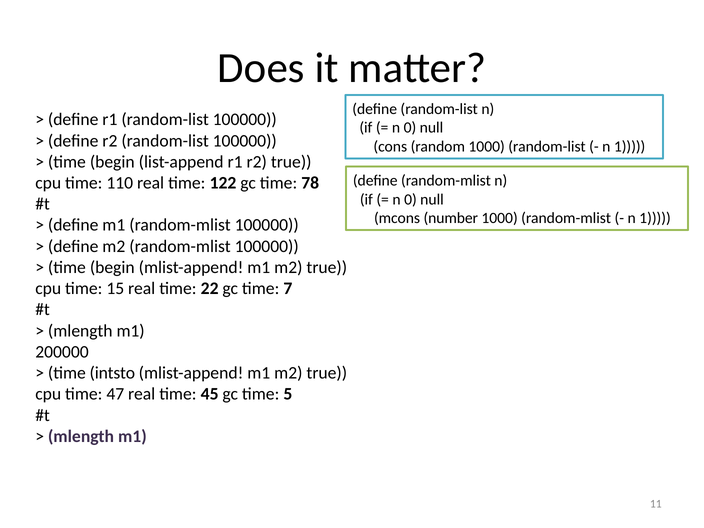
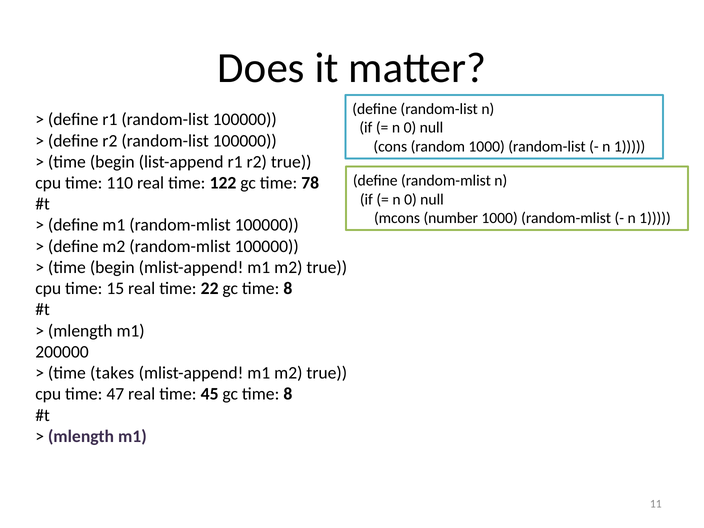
22 gc time 7: 7 -> 8
intsto: intsto -> takes
45 gc time 5: 5 -> 8
